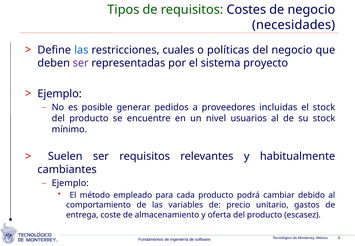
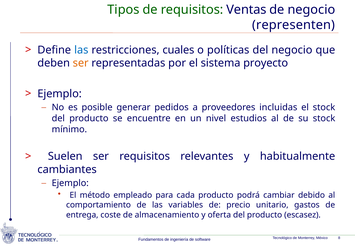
Costes: Costes -> Ventas
necesidades: necesidades -> representen
ser at (81, 63) colour: purple -> orange
usuarios: usuarios -> estudios
